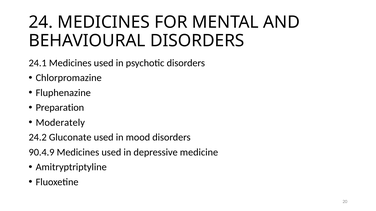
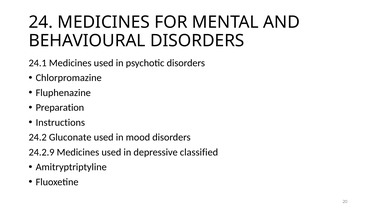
Moderately: Moderately -> Instructions
90.4.9: 90.4.9 -> 24.2.9
medicine: medicine -> classified
